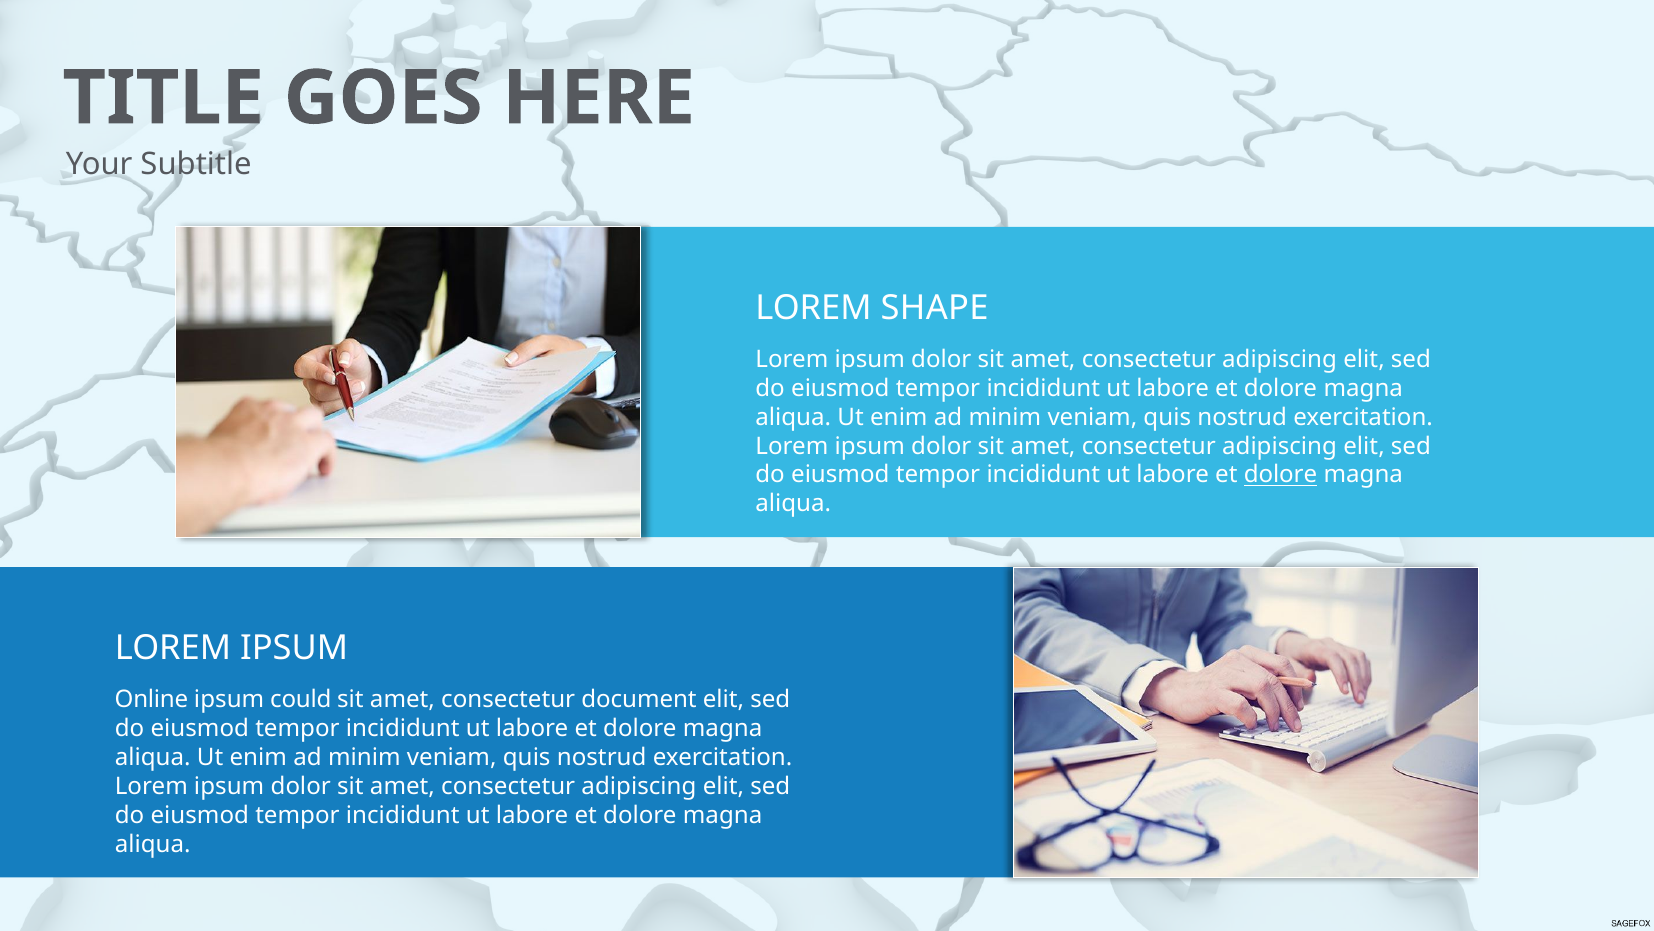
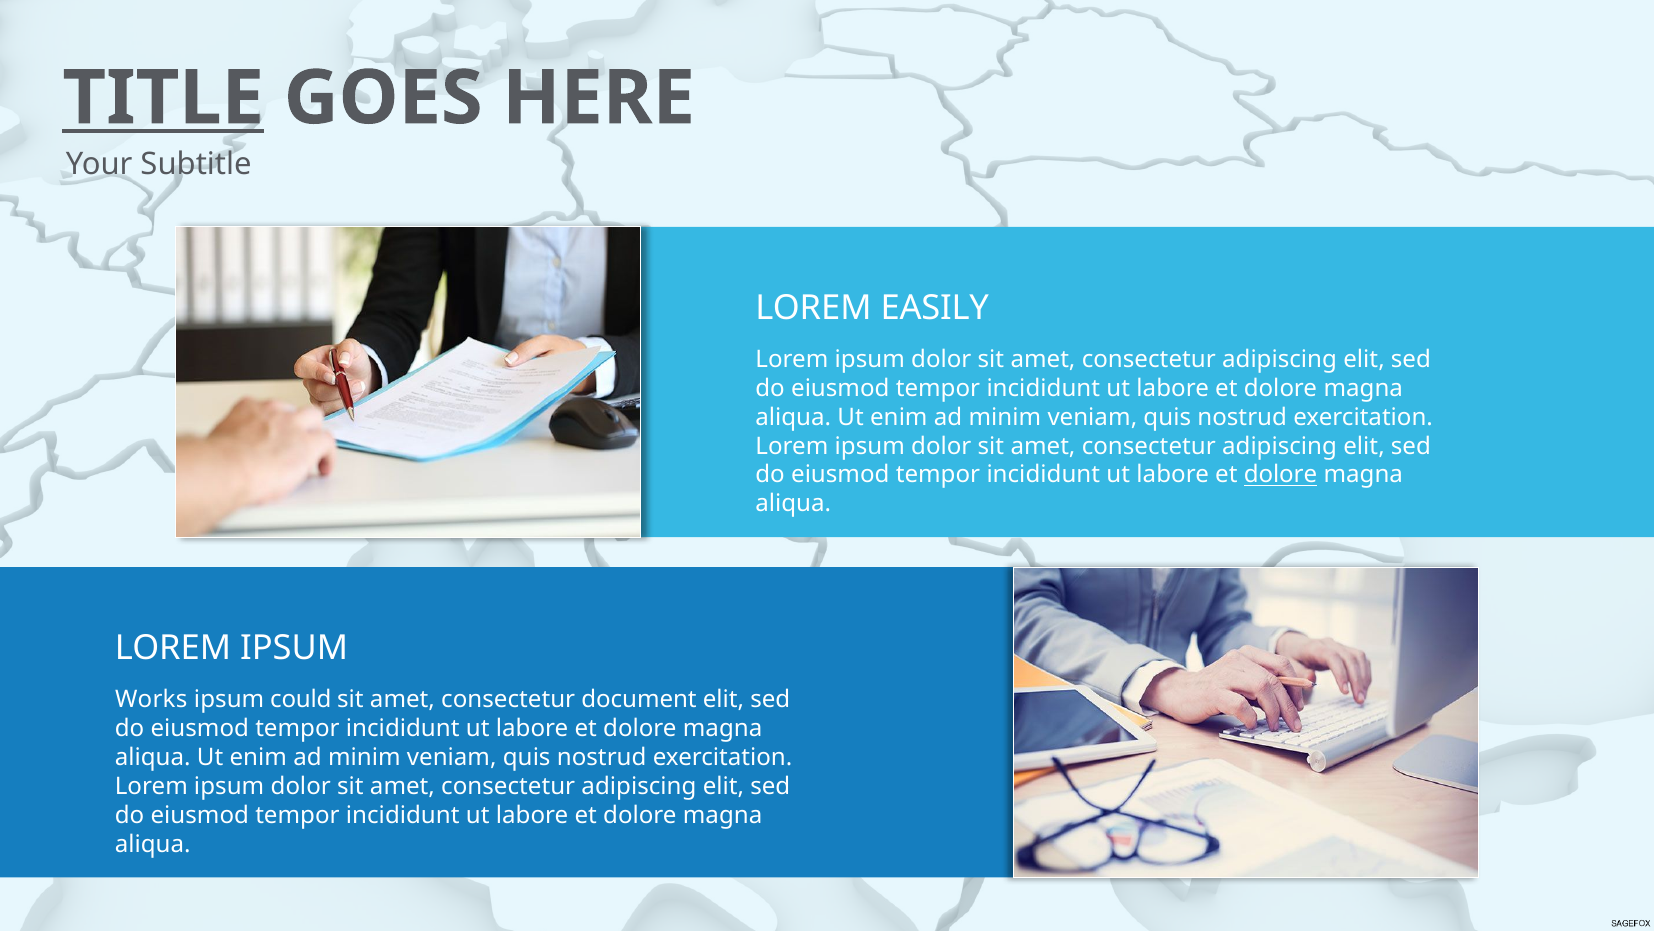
TITLE underline: none -> present
SHAPE: SHAPE -> EASILY
Online: Online -> Works
